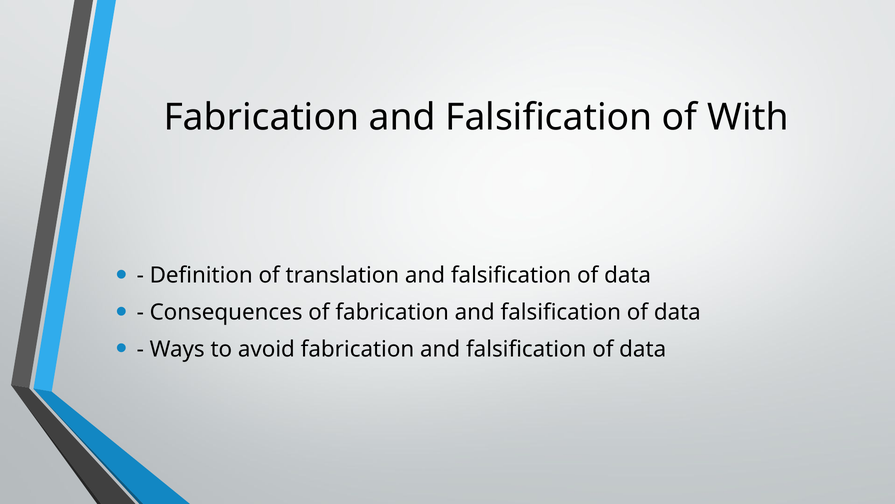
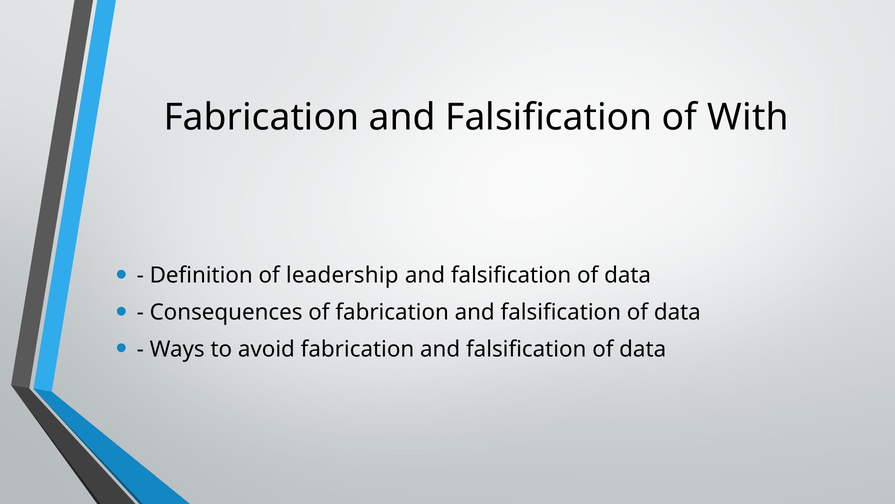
translation: translation -> leadership
